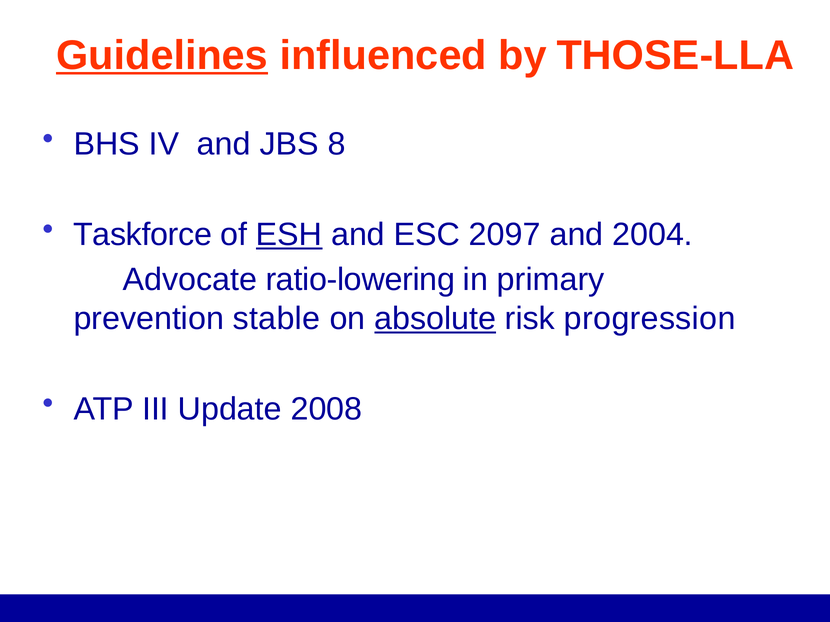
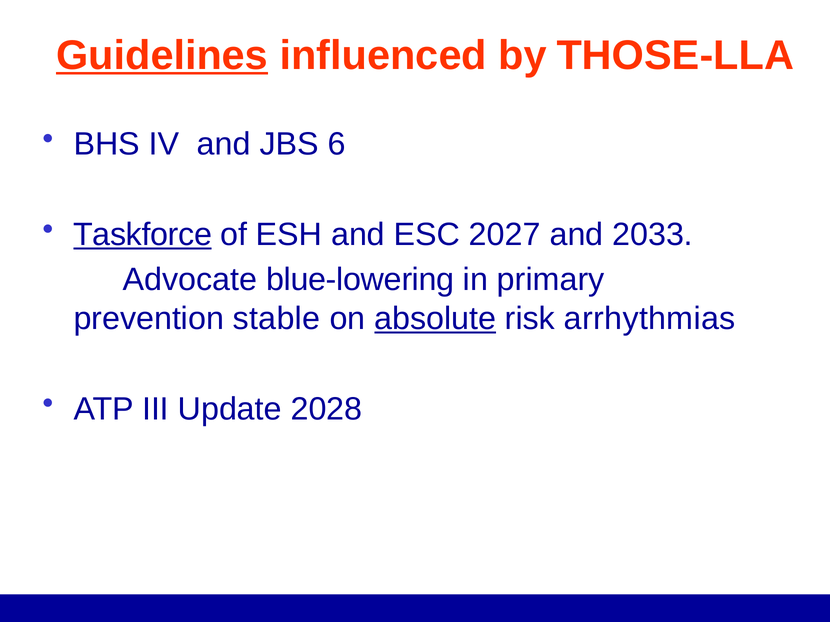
8: 8 -> 6
Taskforce underline: none -> present
ESH underline: present -> none
2097: 2097 -> 2027
2004: 2004 -> 2033
ratio-lowering: ratio-lowering -> blue-lowering
progression: progression -> arrhythmias
2008: 2008 -> 2028
